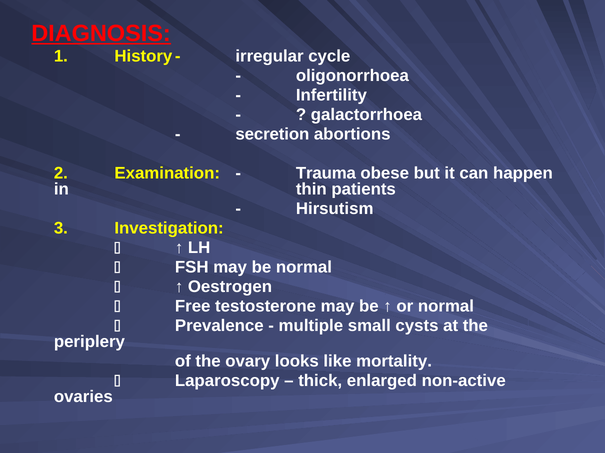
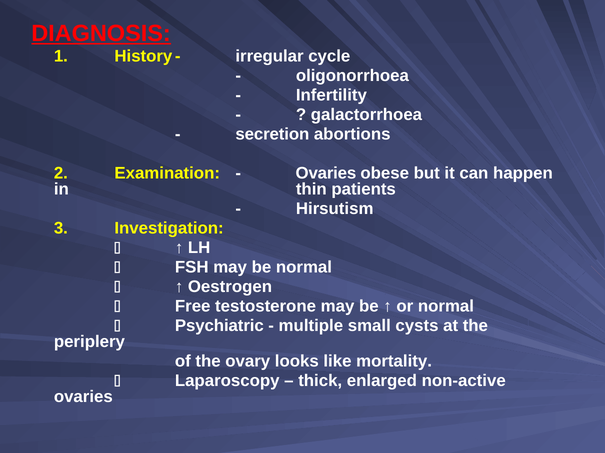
Trauma at (326, 174): Trauma -> Ovaries
Prevalence: Prevalence -> Psychiatric
